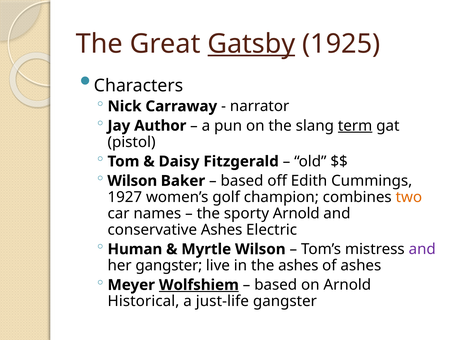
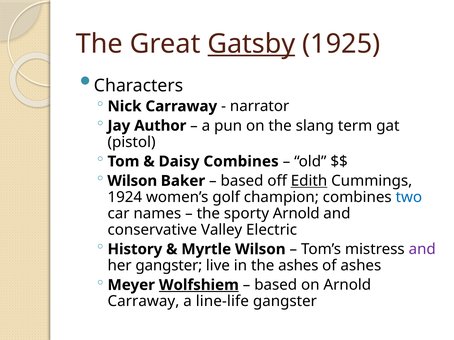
term underline: present -> none
Daisy Fitzgerald: Fitzgerald -> Combines
Edith underline: none -> present
1927: 1927 -> 1924
two colour: orange -> blue
conservative Ashes: Ashes -> Valley
Human: Human -> History
Historical at (143, 302): Historical -> Carraway
just-life: just-life -> line-life
